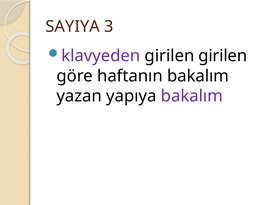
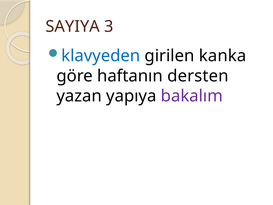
klavyeden colour: purple -> blue
girilen girilen: girilen -> kanka
haftanın bakalım: bakalım -> dersten
